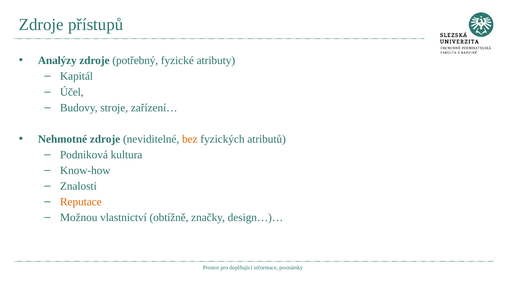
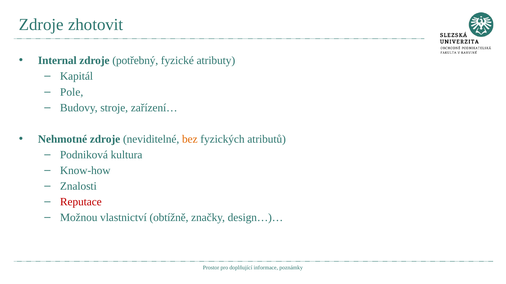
přístupů: přístupů -> zhotovit
Analýzy: Analýzy -> Internal
Účel: Účel -> Pole
Reputace colour: orange -> red
